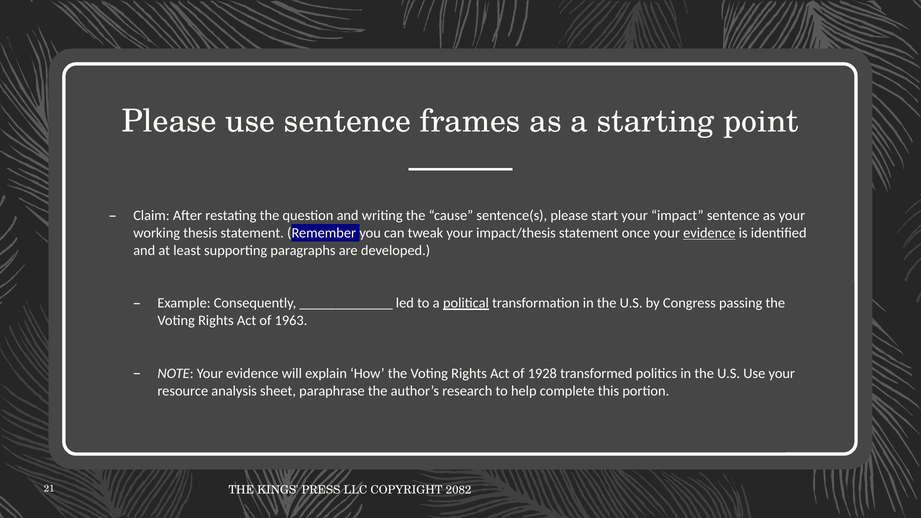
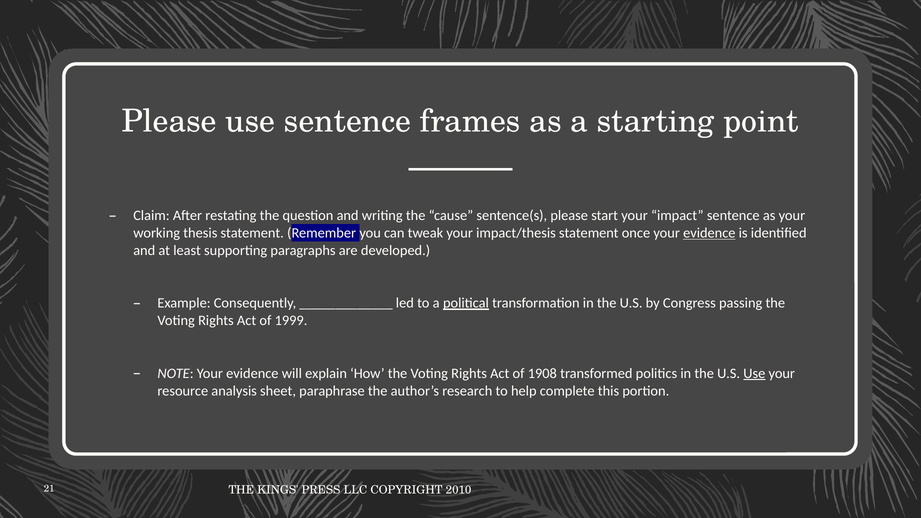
1963: 1963 -> 1999
1928: 1928 -> 1908
Use at (754, 373) underline: none -> present
2082: 2082 -> 2010
